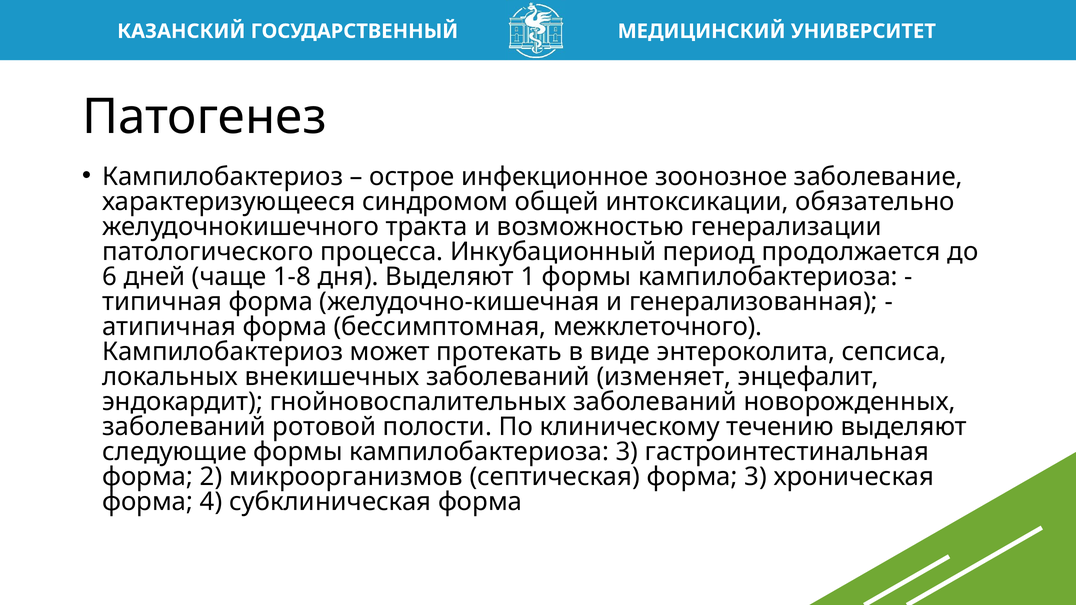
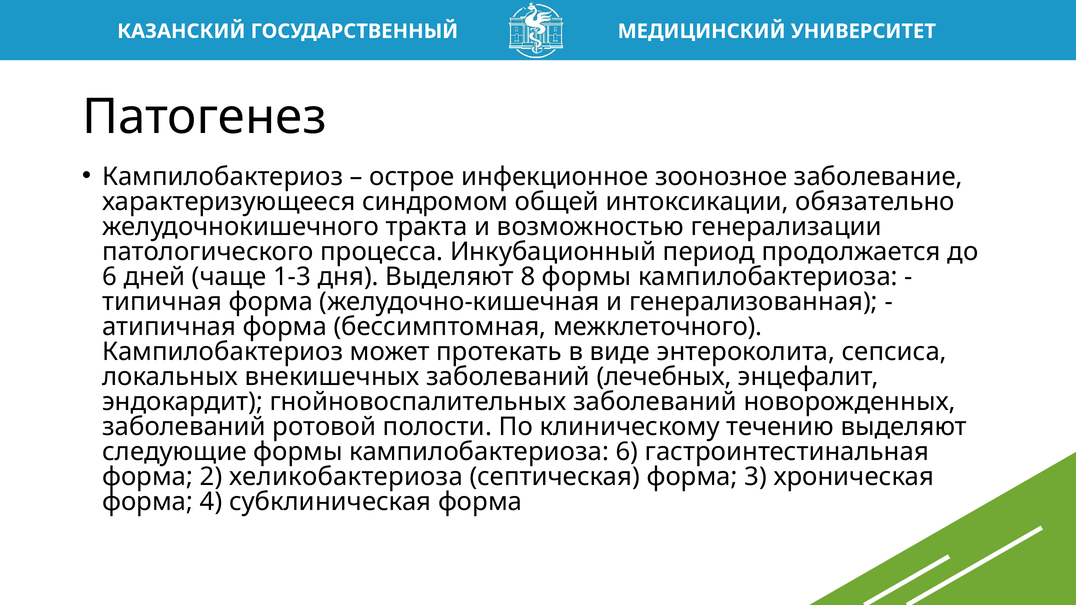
1-8: 1-8 -> 1-3
1: 1 -> 8
изменяет: изменяет -> лечебных
кампилобактериоза 3: 3 -> 6
микроорганизмов: микроорганизмов -> хеликобактериоза
